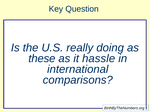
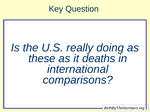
hassle: hassle -> deaths
